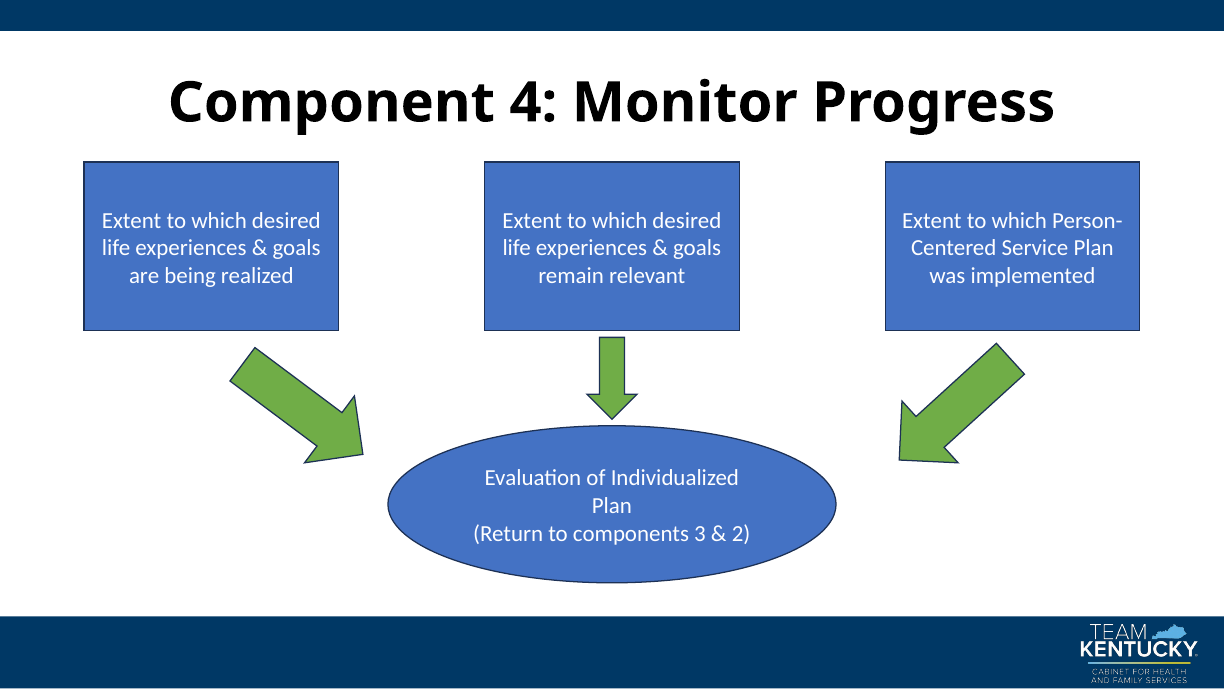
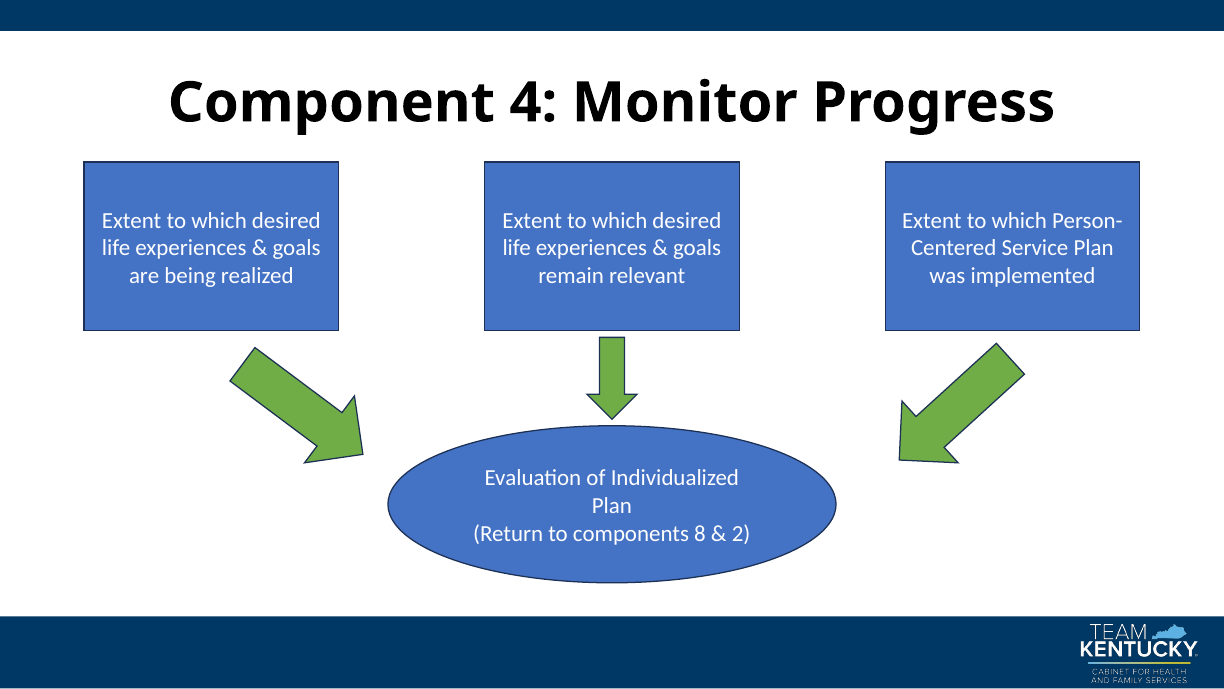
3: 3 -> 8
